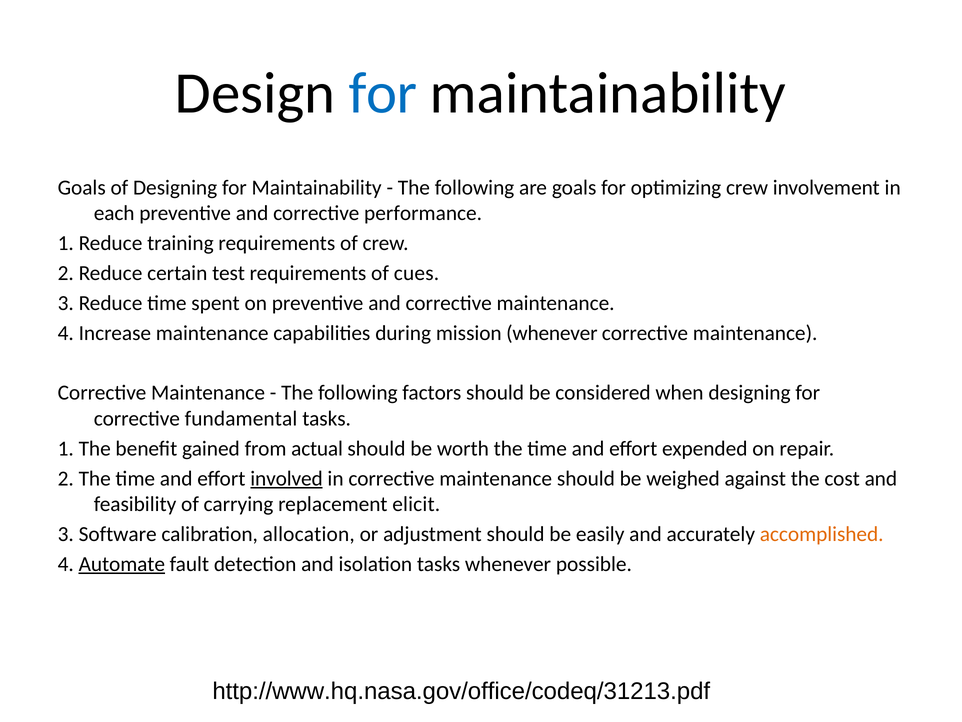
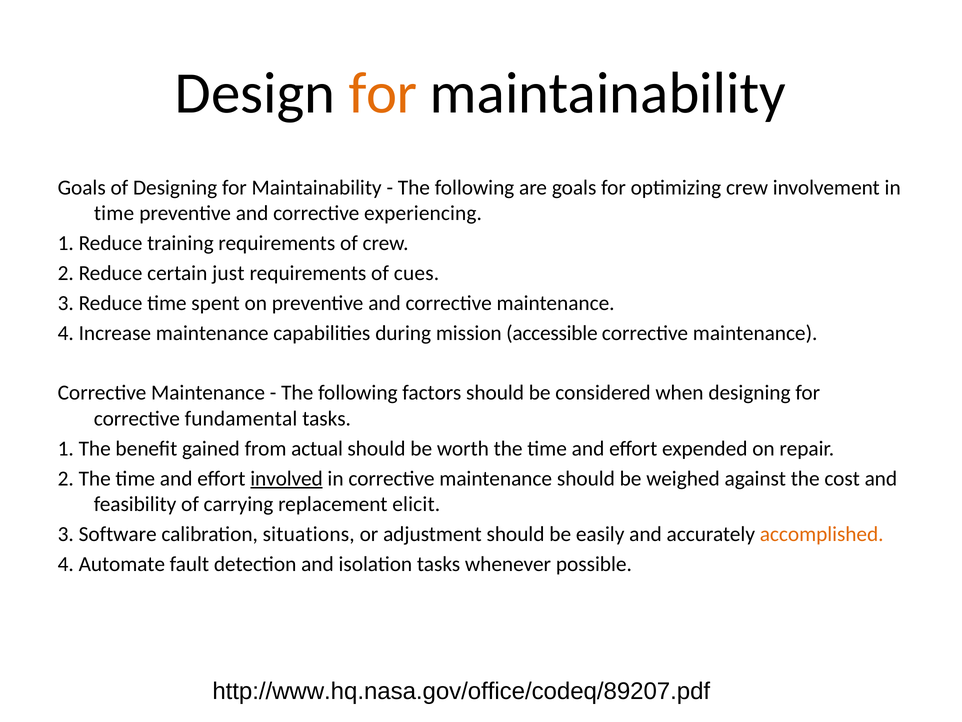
for at (383, 93) colour: blue -> orange
each at (114, 213): each -> time
performance: performance -> experiencing
test: test -> just
mission whenever: whenever -> accessible
allocation: allocation -> situations
Automate underline: present -> none
http://www.hq.nasa.gov/office/codeq/31213.pdf: http://www.hq.nasa.gov/office/codeq/31213.pdf -> http://www.hq.nasa.gov/office/codeq/89207.pdf
